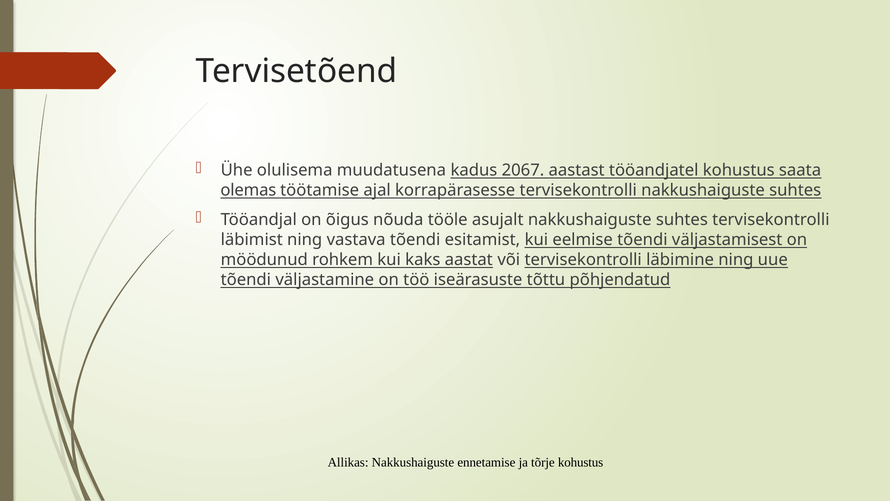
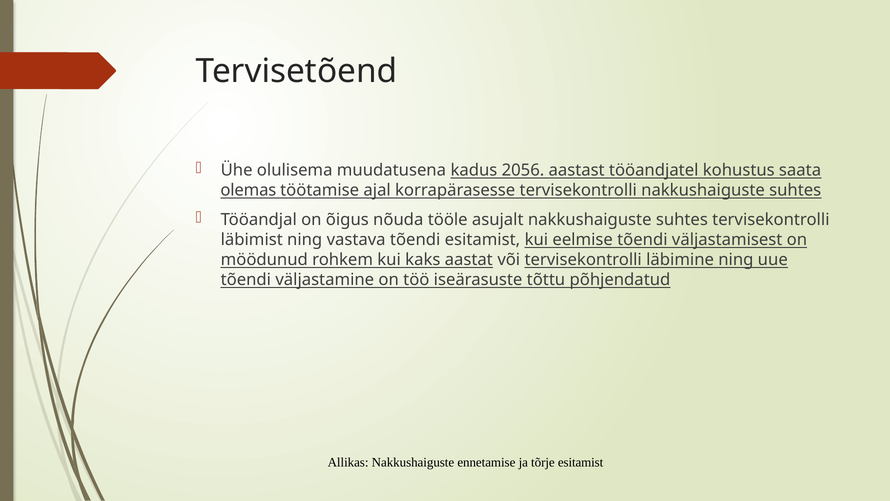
2067: 2067 -> 2056
tõrje kohustus: kohustus -> esitamist
